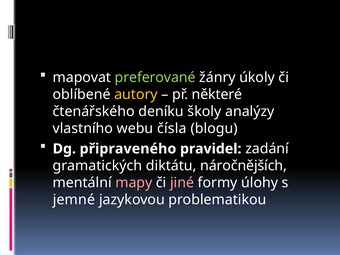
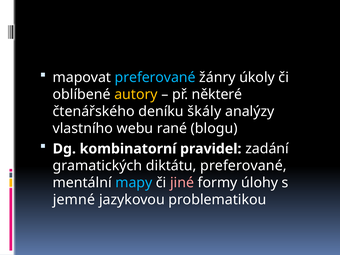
preferované at (155, 77) colour: light green -> light blue
školy: školy -> škály
čísla: čísla -> rané
připraveného: připraveného -> kombinatorní
diktátu náročnějších: náročnějších -> preferované
mapy colour: pink -> light blue
